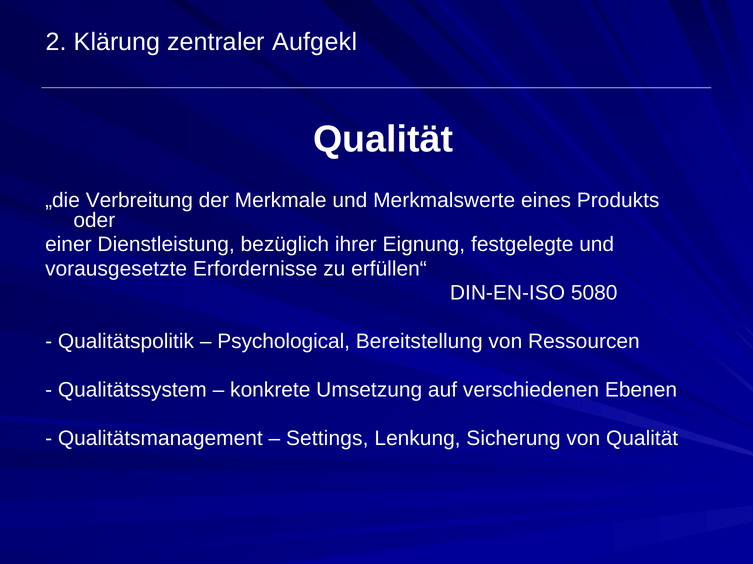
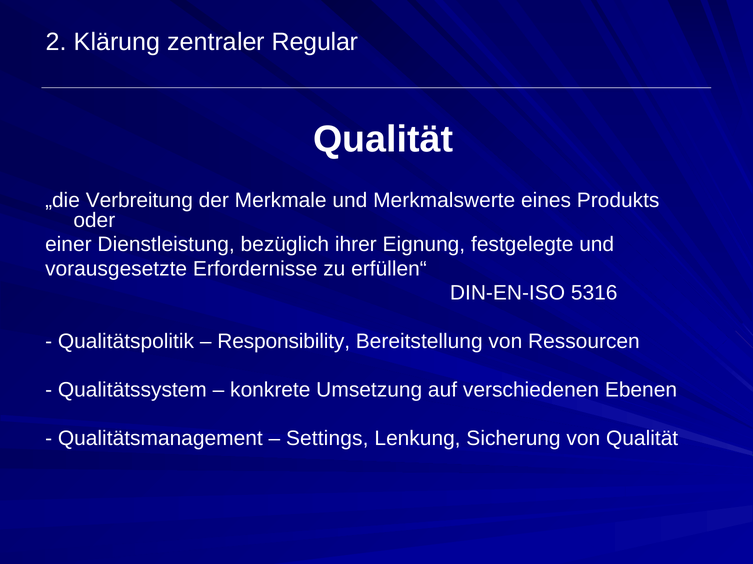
Aufgekl: Aufgekl -> Regular
5080: 5080 -> 5316
Psychological: Psychological -> Responsibility
